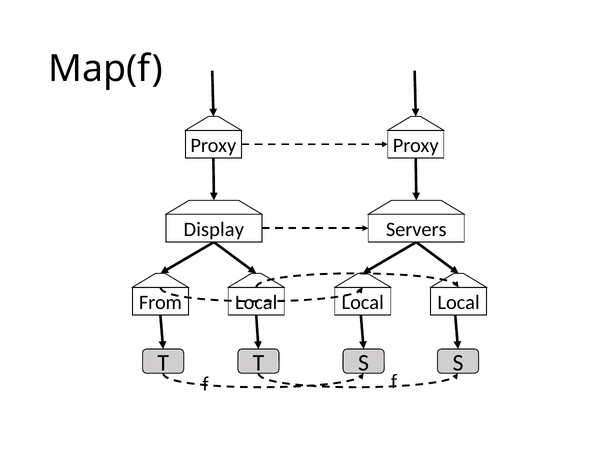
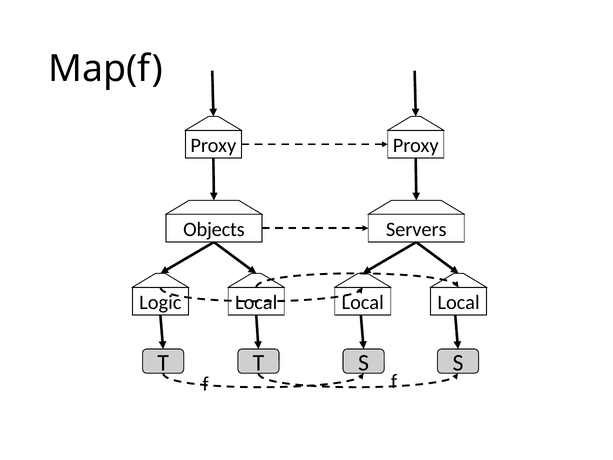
Display: Display -> Objects
From: From -> Logic
